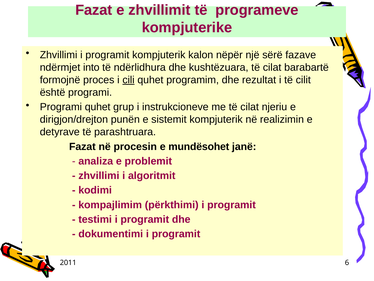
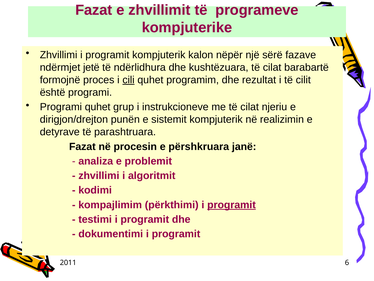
into: into -> jetë
mundësohet: mundësohet -> përshkruara
programit at (232, 205) underline: none -> present
